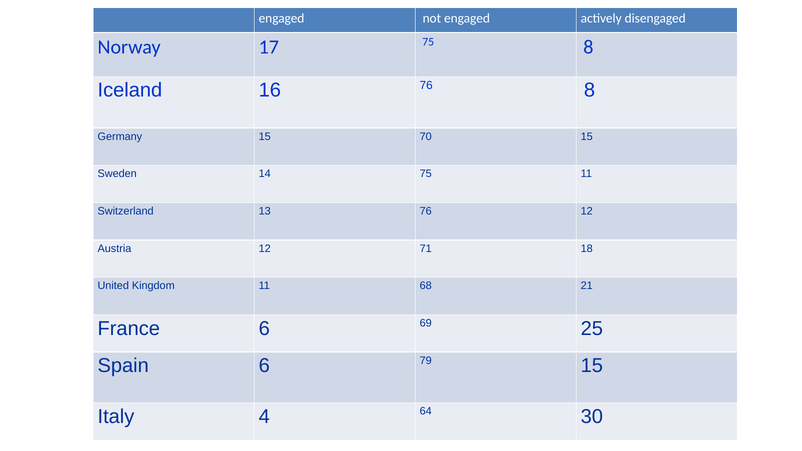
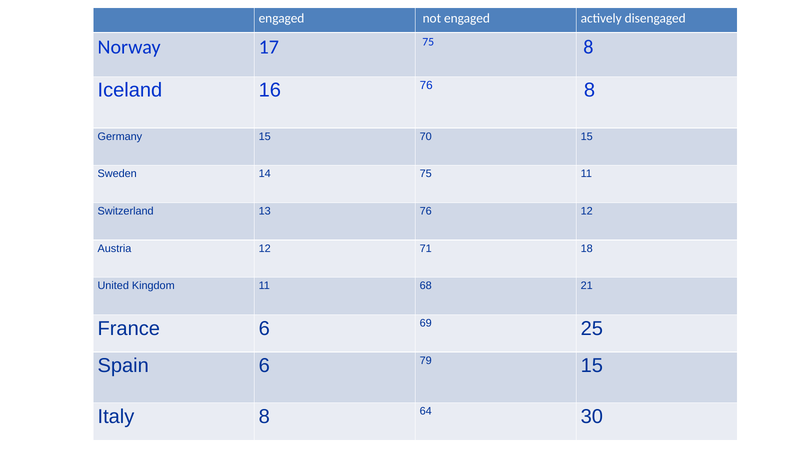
Italy 4: 4 -> 8
